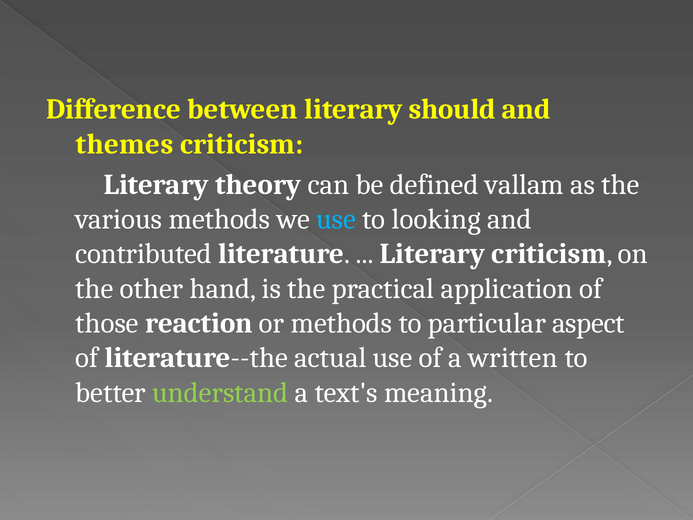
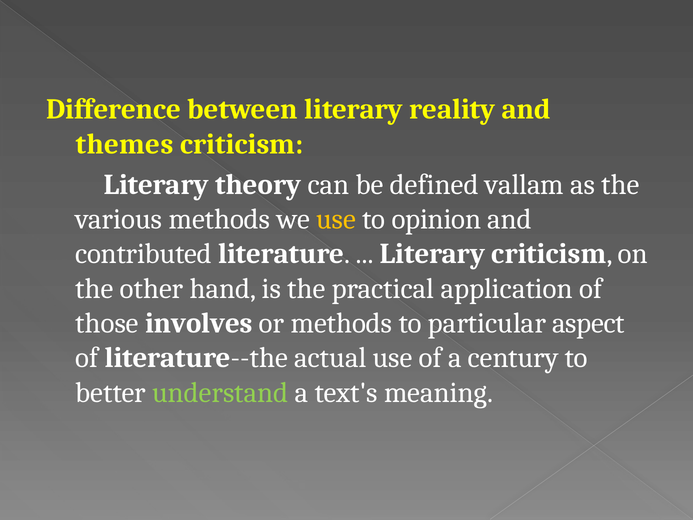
should: should -> reality
use at (336, 219) colour: light blue -> yellow
looking: looking -> opinion
reaction: reaction -> involves
written: written -> century
